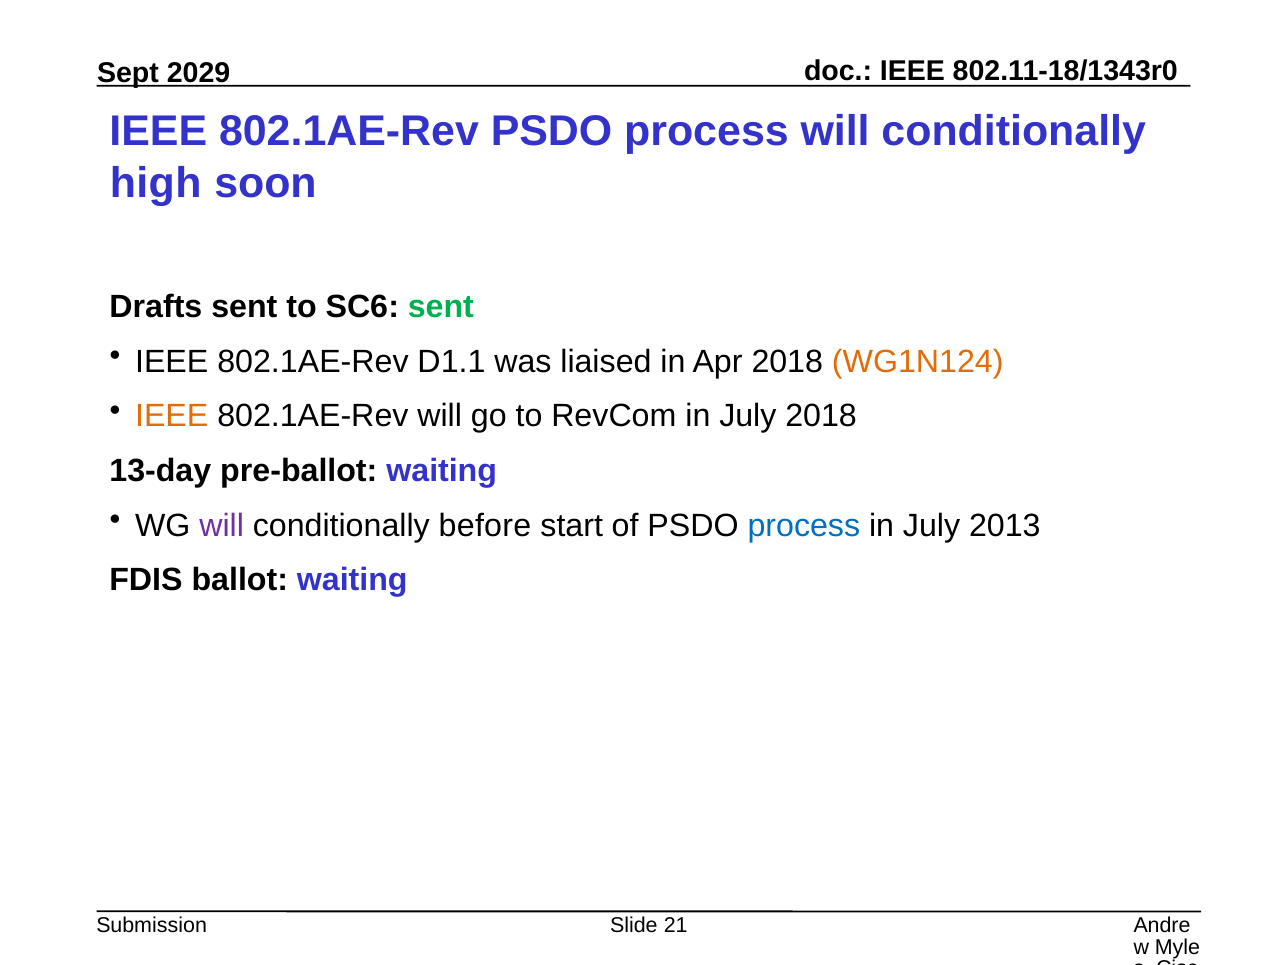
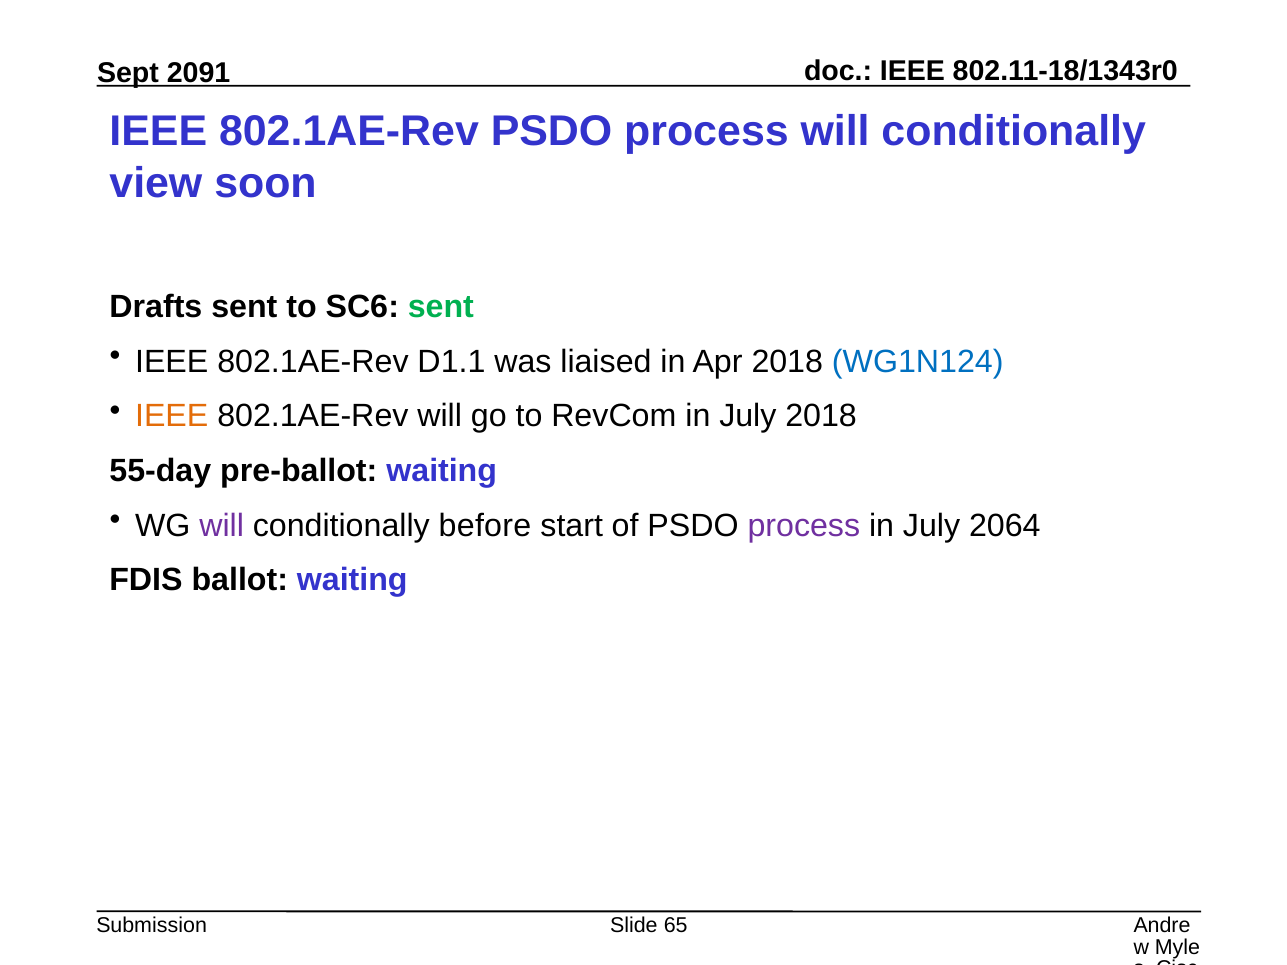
2029: 2029 -> 2091
high: high -> view
WG1N124 colour: orange -> blue
13-day: 13-day -> 55-day
process at (804, 526) colour: blue -> purple
2013: 2013 -> 2064
21: 21 -> 65
